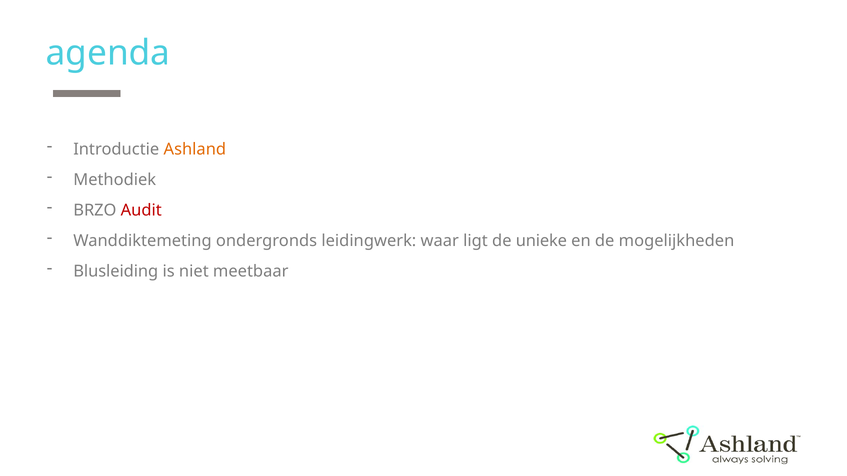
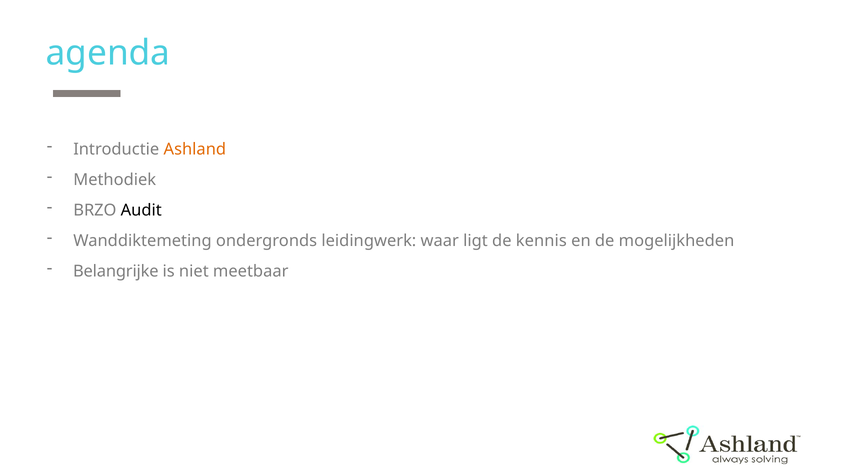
Audit colour: red -> black
unieke: unieke -> kennis
Blusleiding: Blusleiding -> Belangrijke
